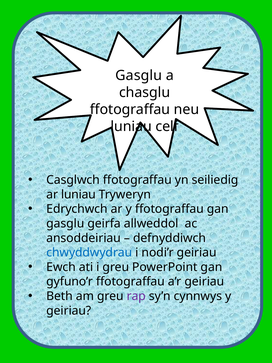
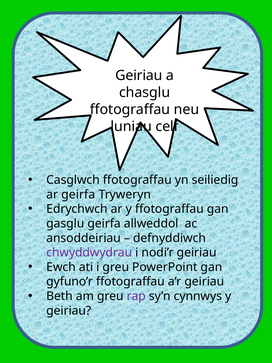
Gasglu at (139, 75): Gasglu -> Geiriau
ar luniau: luniau -> geirfa
chwyddwydrau colour: blue -> purple
